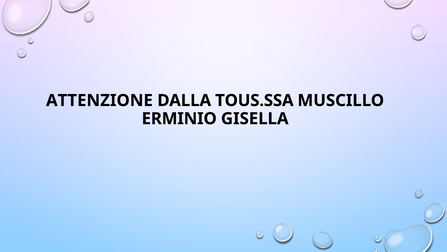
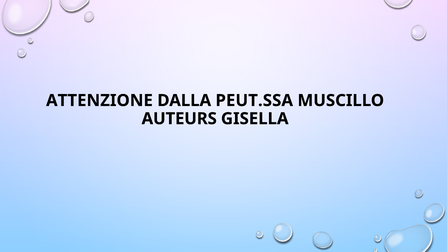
TOUS.SSA: TOUS.SSA -> PEUT.SSA
ERMINIO: ERMINIO -> AUTEURS
